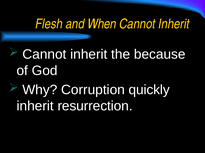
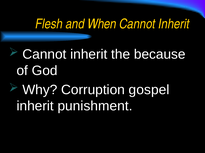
quickly: quickly -> gospel
resurrection: resurrection -> punishment
